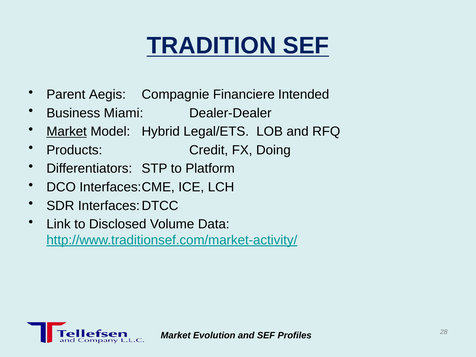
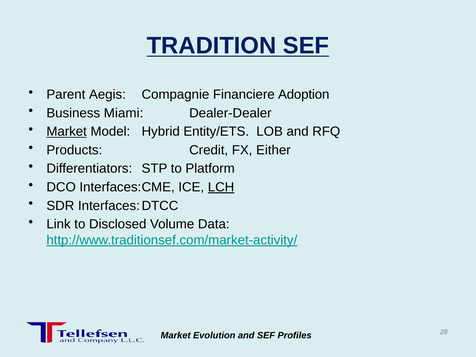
Intended: Intended -> Adoption
Legal/ETS: Legal/ETS -> Entity/ETS
Doing: Doing -> Either
LCH underline: none -> present
